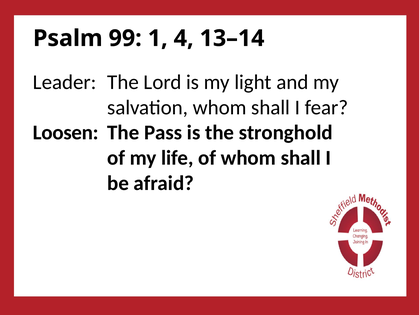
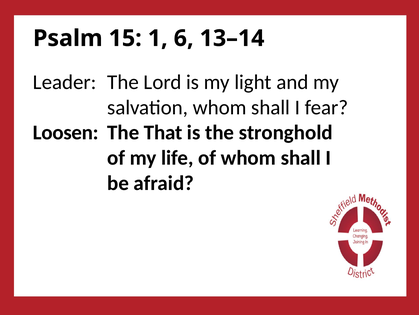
99: 99 -> 15
4: 4 -> 6
Pass: Pass -> That
